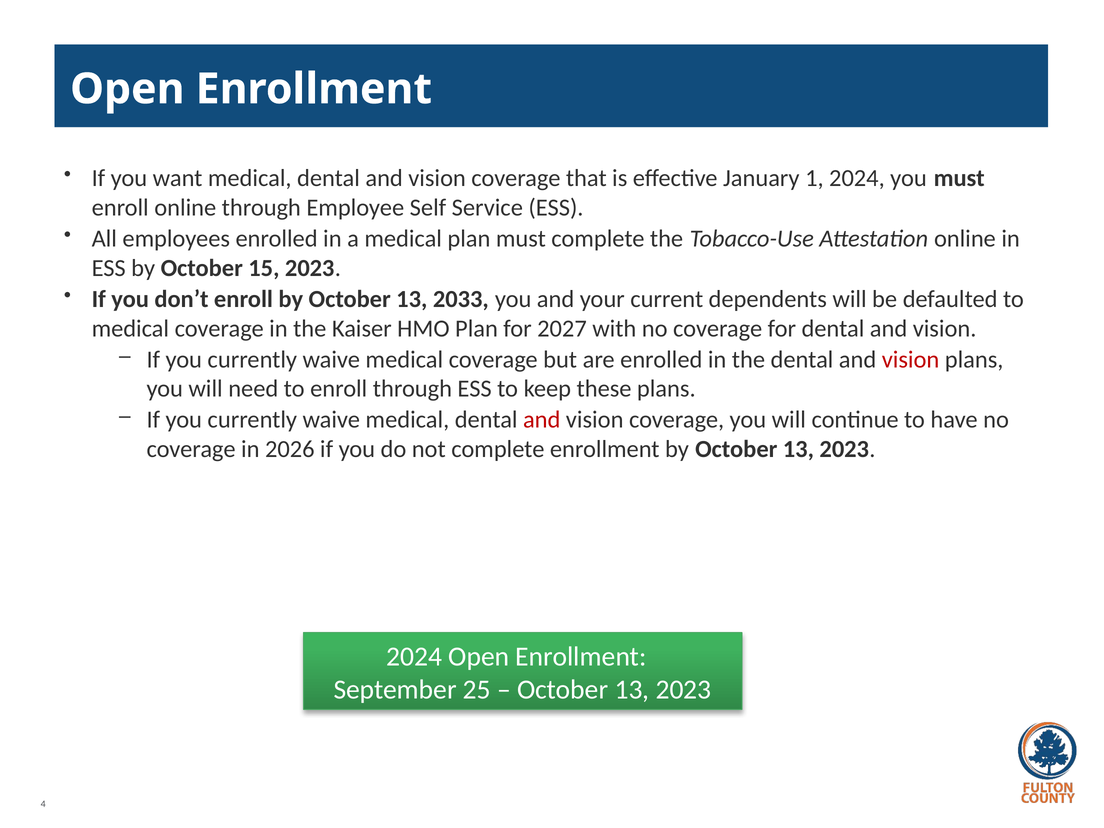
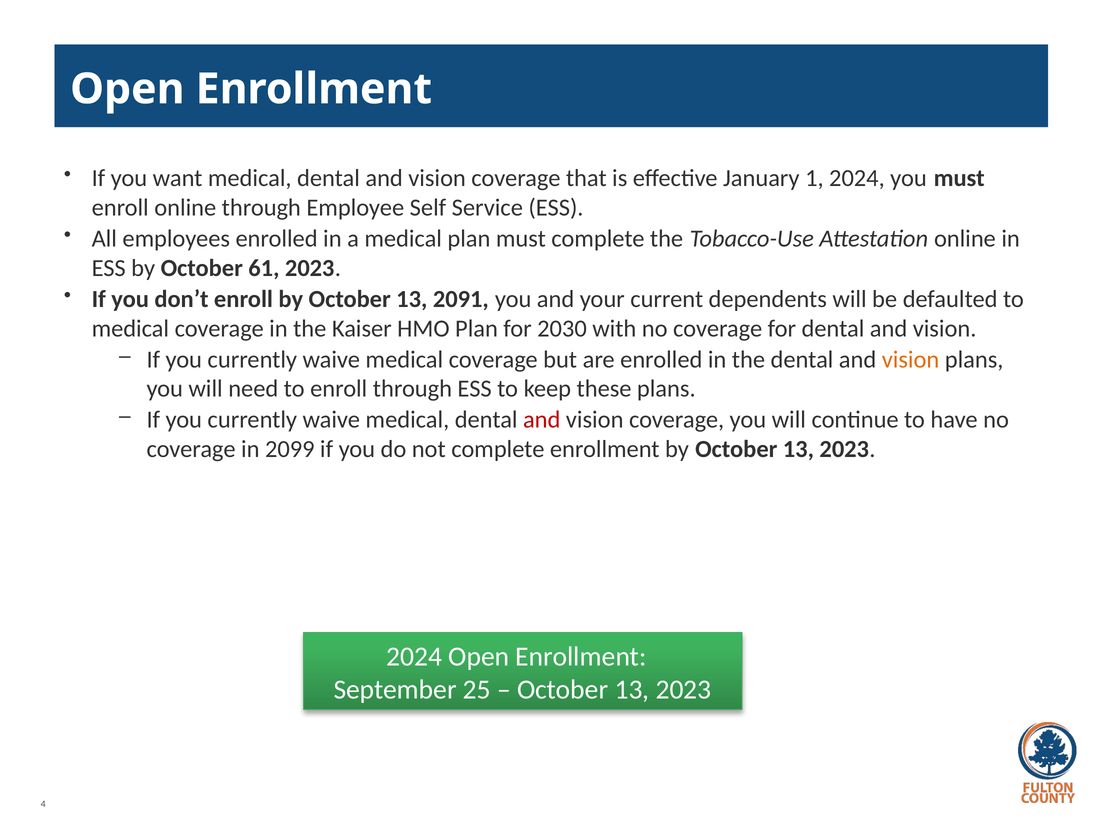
15: 15 -> 61
2033: 2033 -> 2091
2027: 2027 -> 2030
vision at (911, 359) colour: red -> orange
2026: 2026 -> 2099
